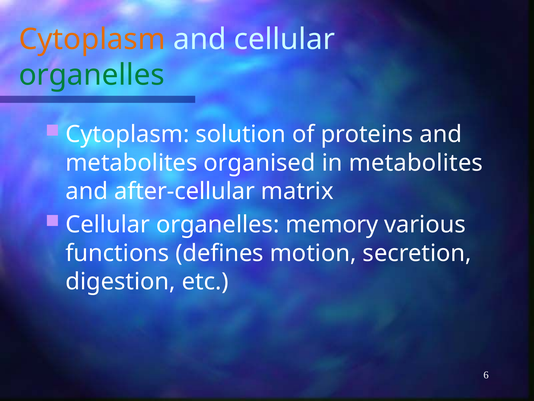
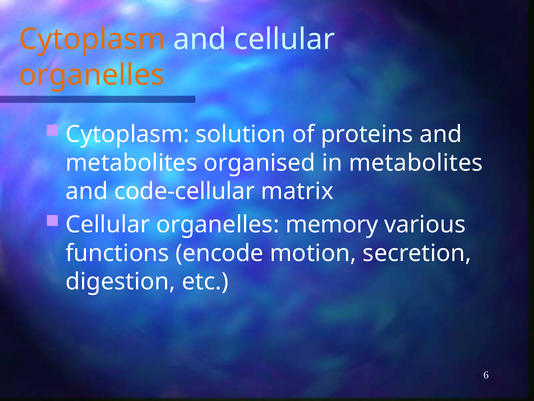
organelles at (92, 75) colour: green -> orange
after-cellular: after-cellular -> code-cellular
defines: defines -> encode
